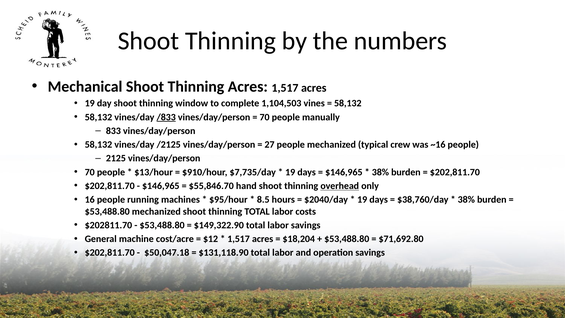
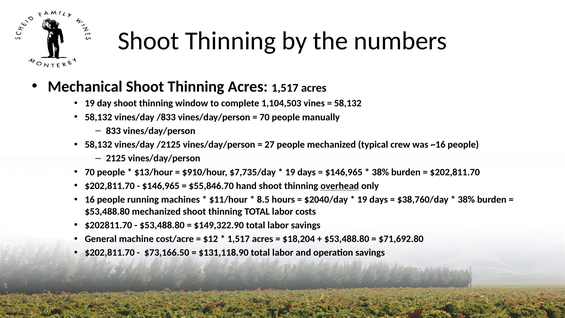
/833 underline: present -> none
$95/hour: $95/hour -> $11/hour
$50,047.18: $50,047.18 -> $73,166.50
